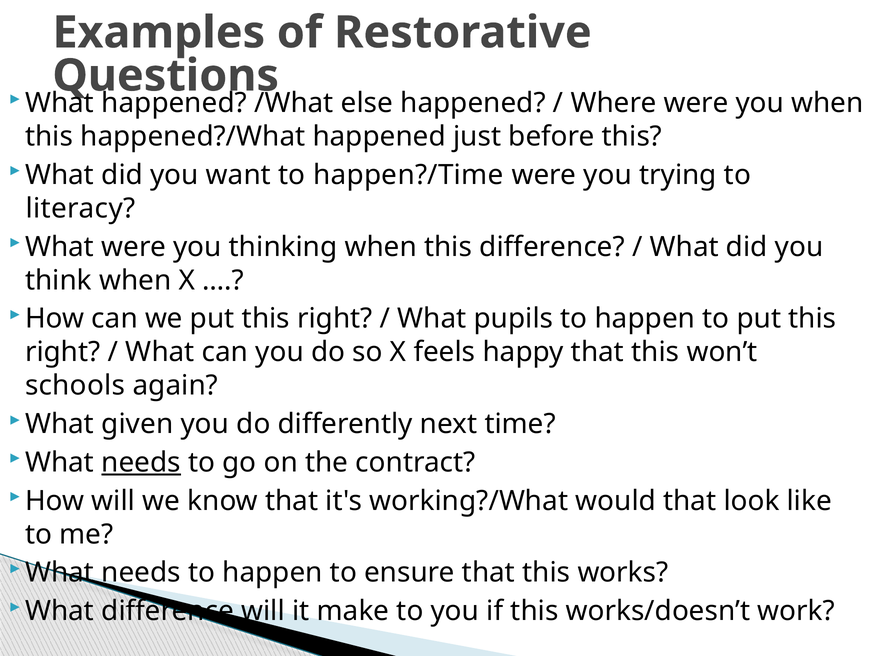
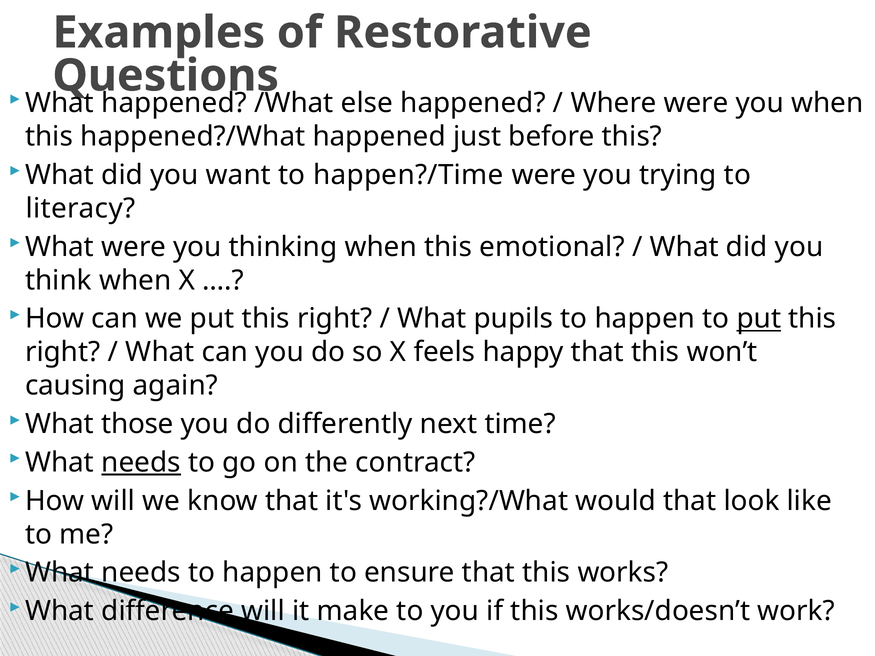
this difference: difference -> emotional
put at (759, 319) underline: none -> present
schools: schools -> causing
given: given -> those
